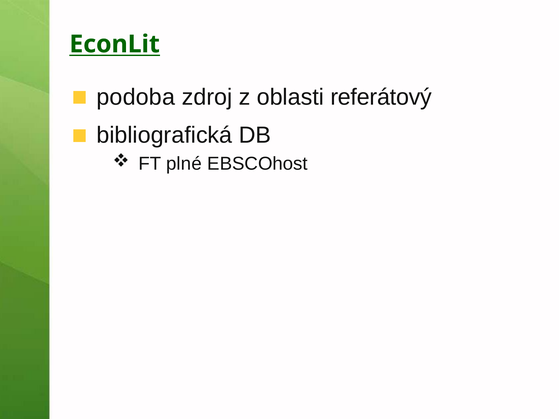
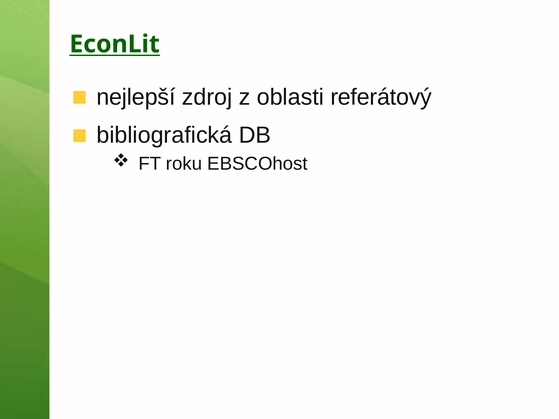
podoba: podoba -> nejlepší
plné: plné -> roku
